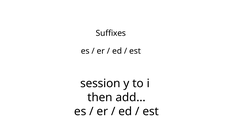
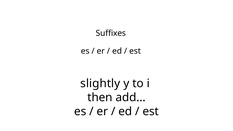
session: session -> slightly
